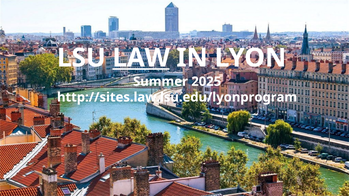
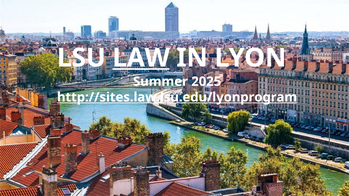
http://sites.law.lsu.edu/lyonprogram underline: none -> present
